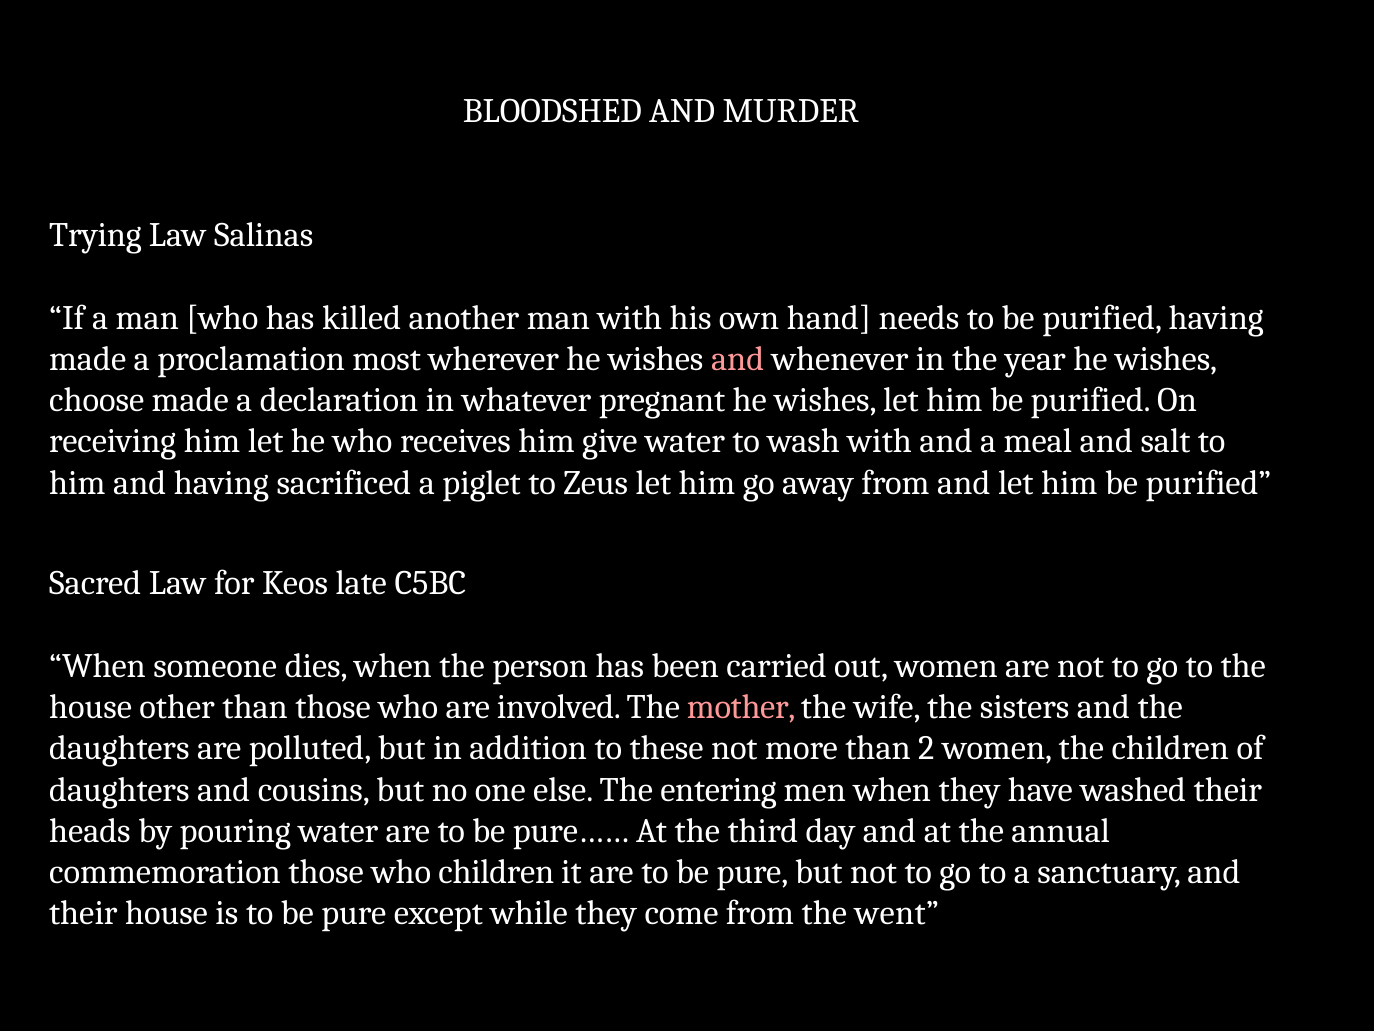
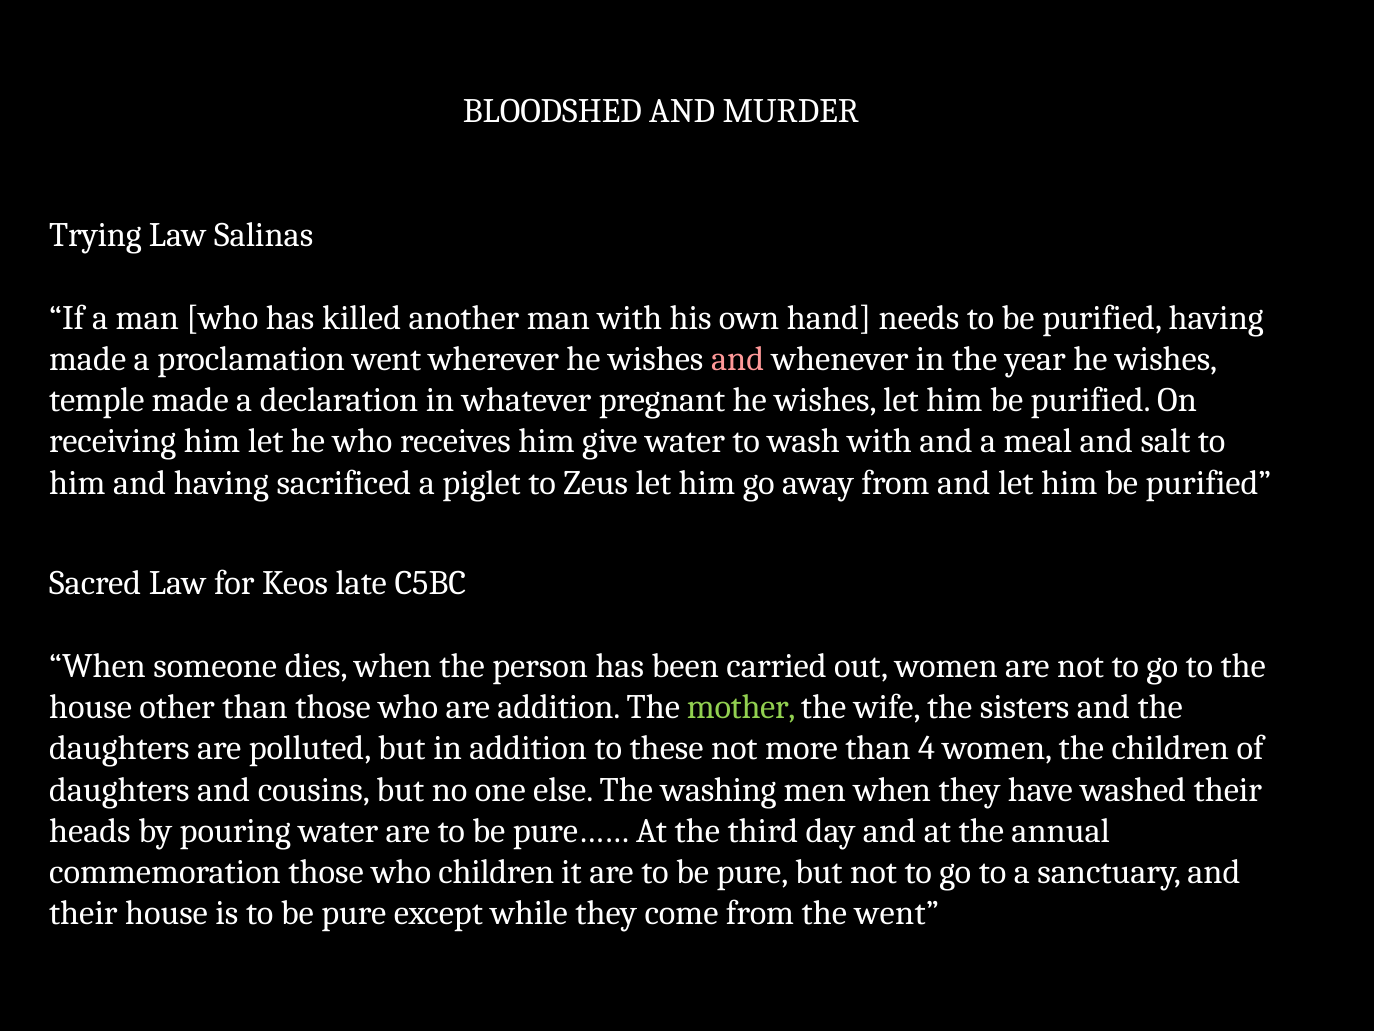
proclamation most: most -> went
choose: choose -> temple
are involved: involved -> addition
mother colour: pink -> light green
2: 2 -> 4
entering: entering -> washing
